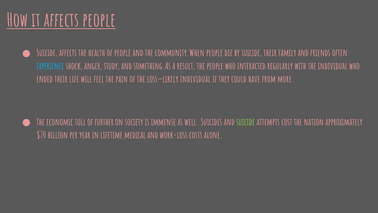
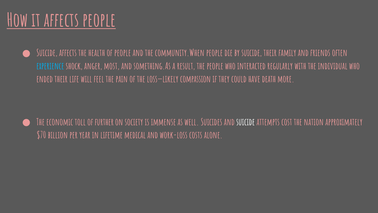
study: study -> most
loss—likely individual: individual -> compassion
from: from -> death
suicide at (246, 122) colour: light green -> white
